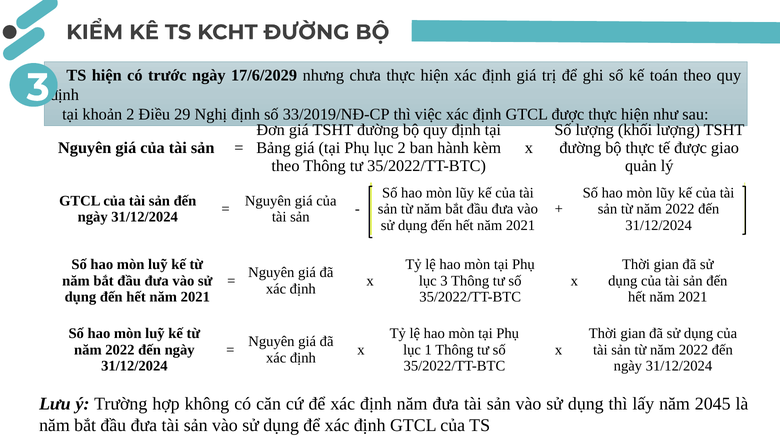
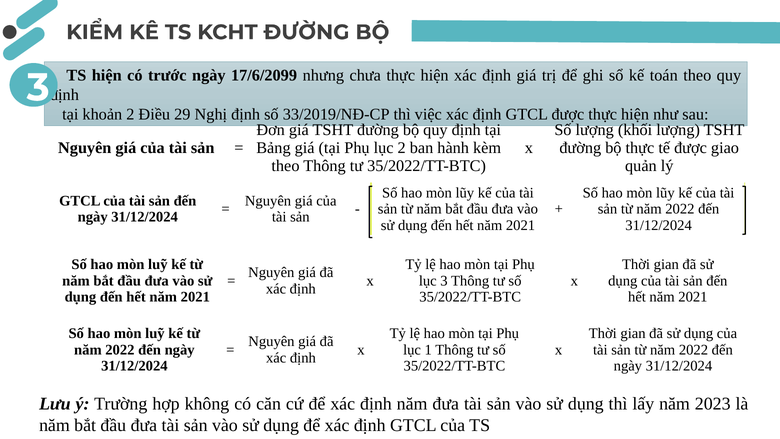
17/6/2029: 17/6/2029 -> 17/6/2099
2045: 2045 -> 2023
